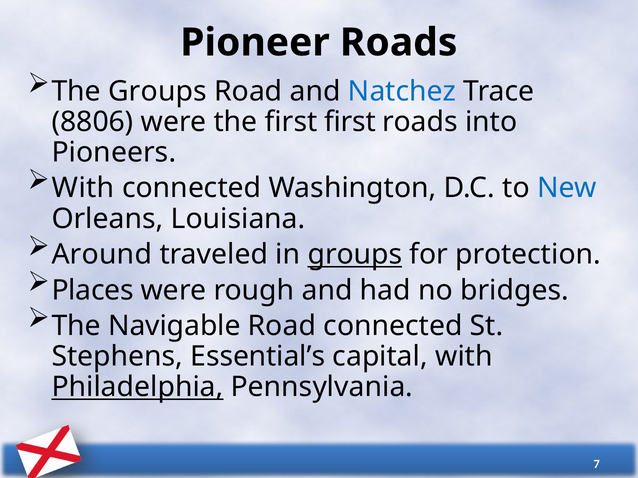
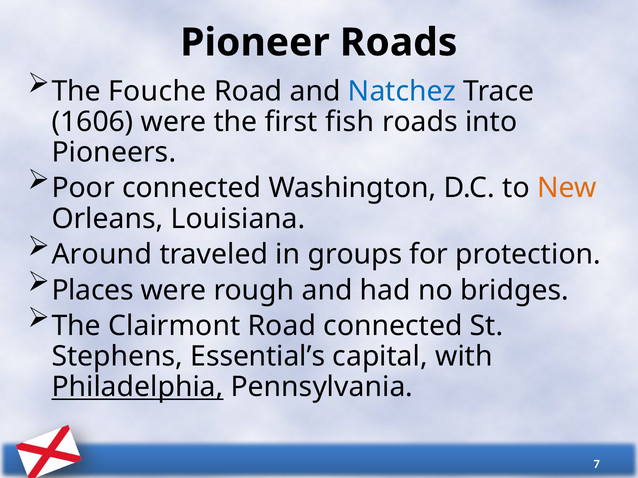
The Groups: Groups -> Fouche
8806: 8806 -> 1606
first first: first -> fish
With at (83, 188): With -> Poor
New colour: blue -> orange
groups at (355, 255) underline: present -> none
Navigable: Navigable -> Clairmont
